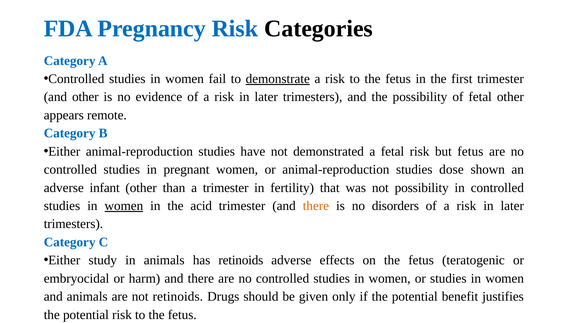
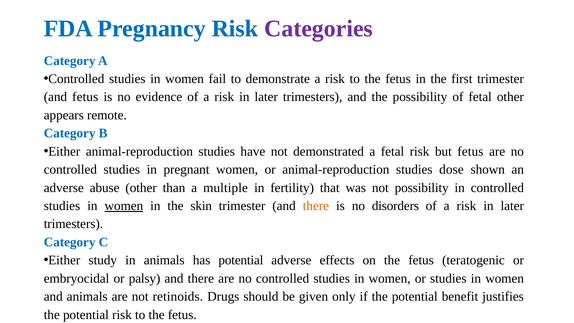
Categories colour: black -> purple
demonstrate underline: present -> none
and other: other -> fetus
infant: infant -> abuse
a trimester: trimester -> multiple
acid: acid -> skin
has retinoids: retinoids -> potential
harm: harm -> palsy
